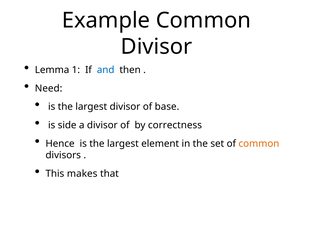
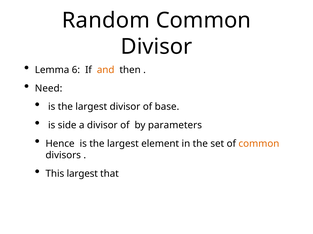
Example: Example -> Random
1: 1 -> 6
and colour: blue -> orange
correctness: correctness -> parameters
This makes: makes -> largest
